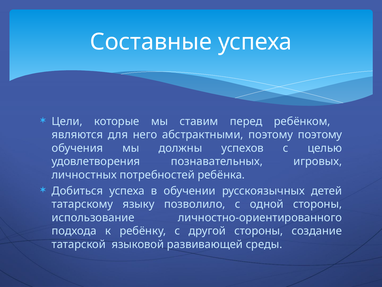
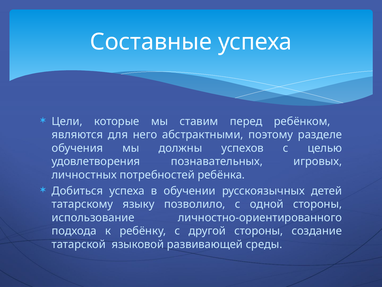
поэтому поэтому: поэтому -> разделе
